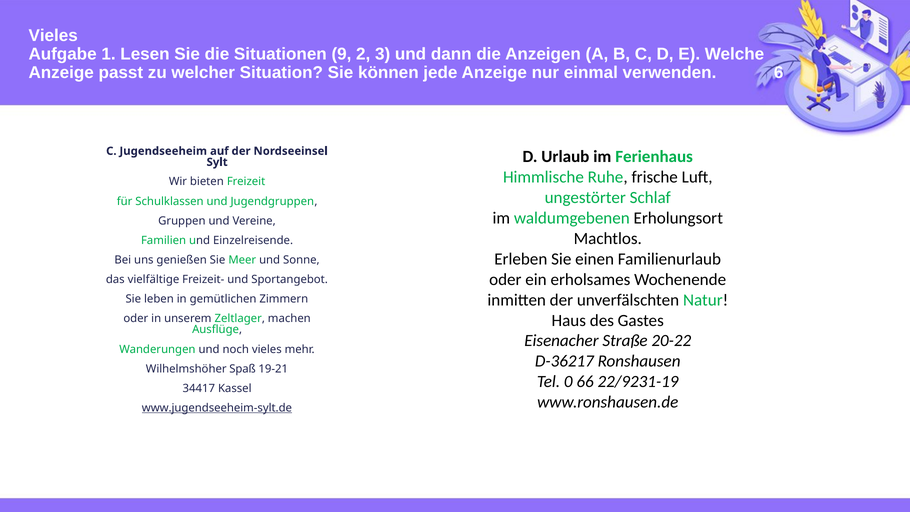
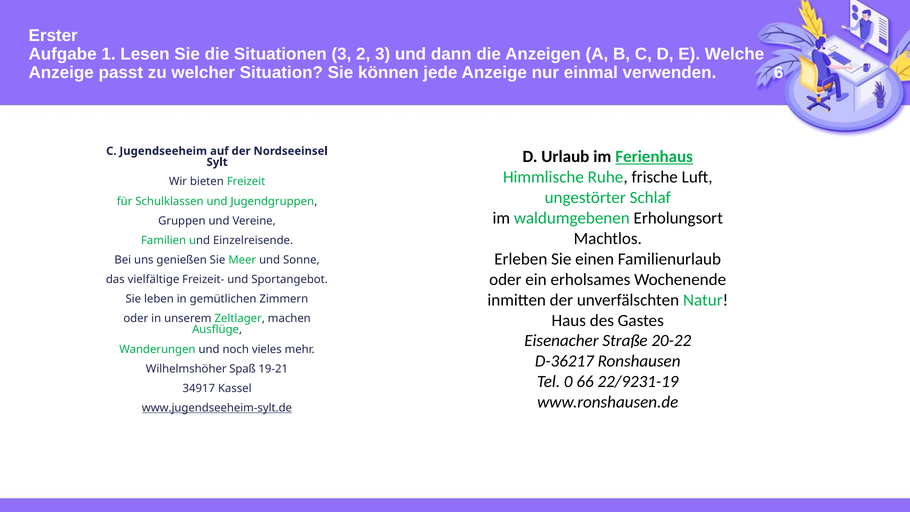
Vieles at (53, 36): Vieles -> Erster
Situationen 9: 9 -> 3
Ferienhaus underline: none -> present
34417: 34417 -> 34917
